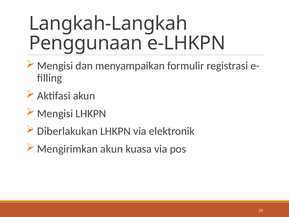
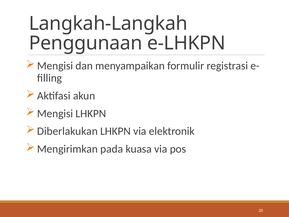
Mengirimkan akun: akun -> pada
